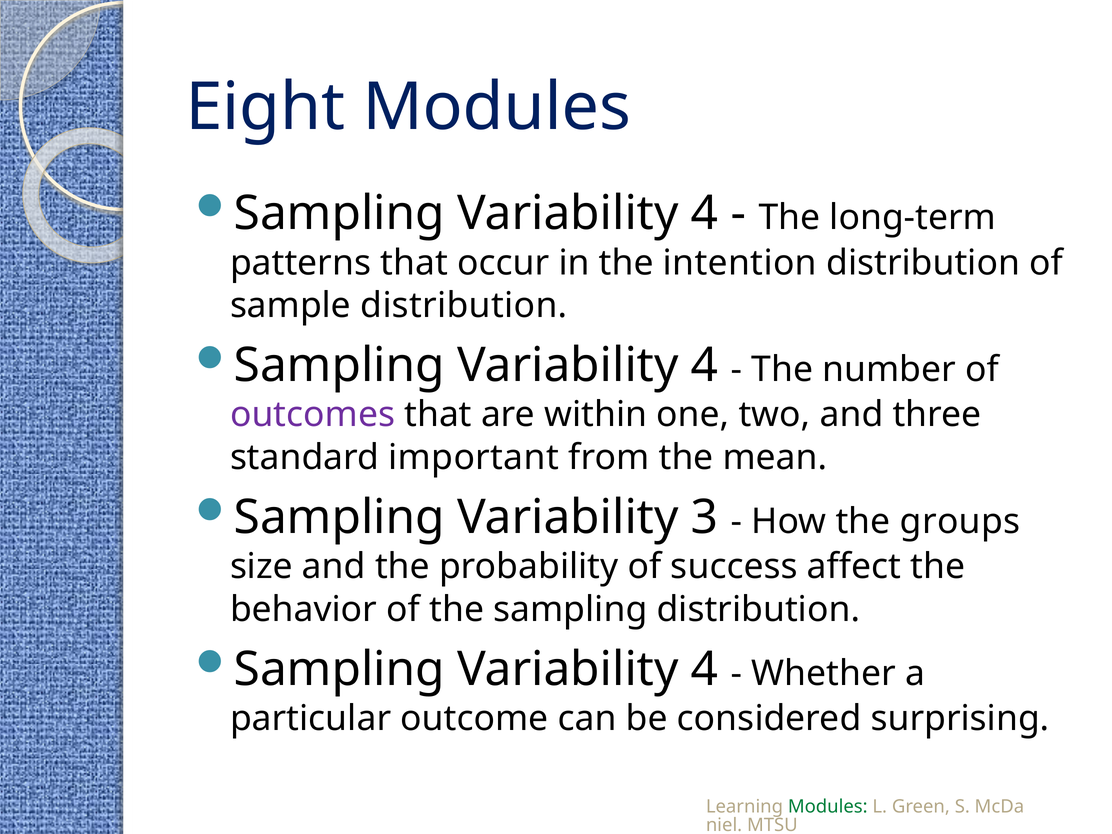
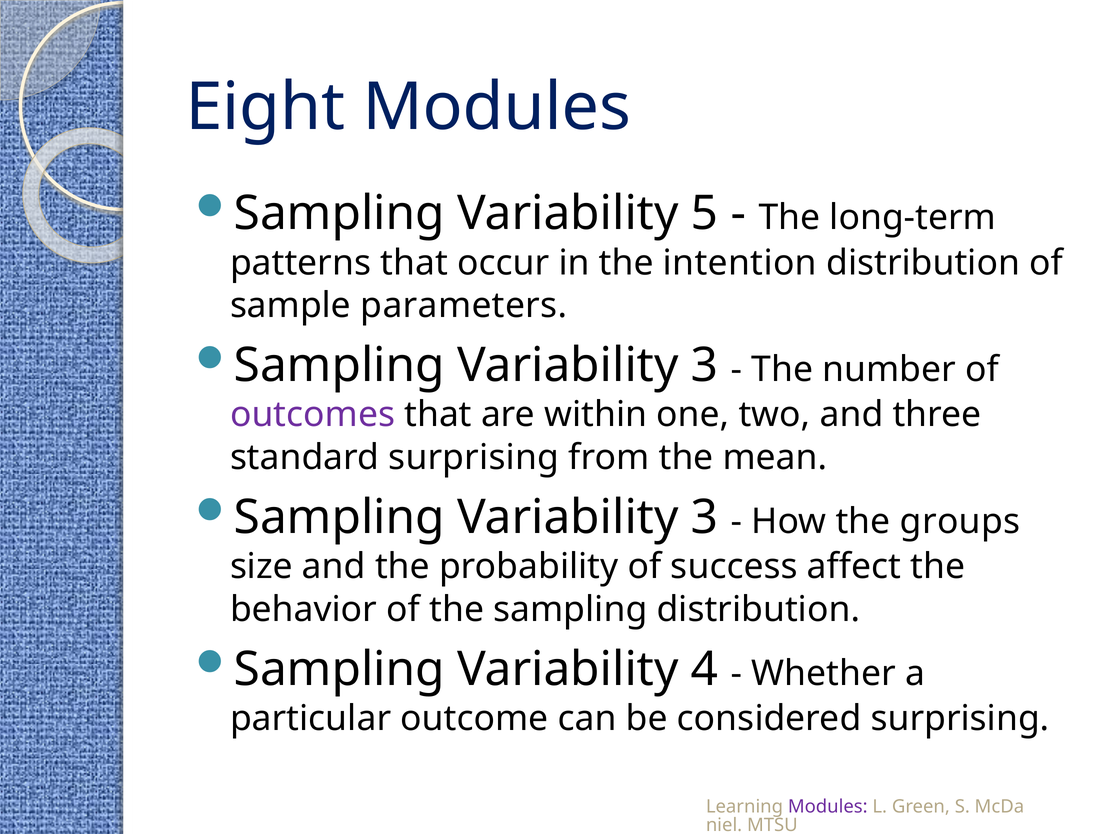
4 at (704, 214): 4 -> 5
sample distribution: distribution -> parameters
4 at (704, 366): 4 -> 3
standard important: important -> surprising
Modules at (828, 806) colour: green -> purple
